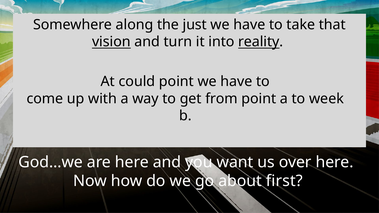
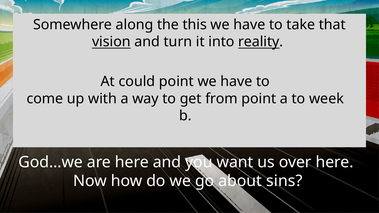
just: just -> this
first: first -> sins
